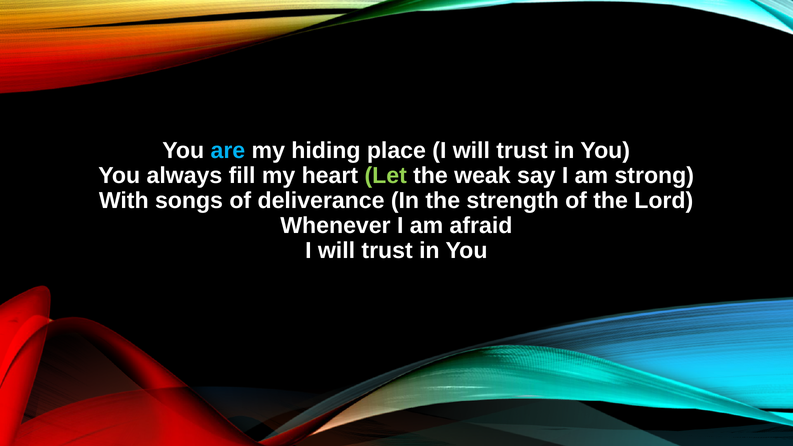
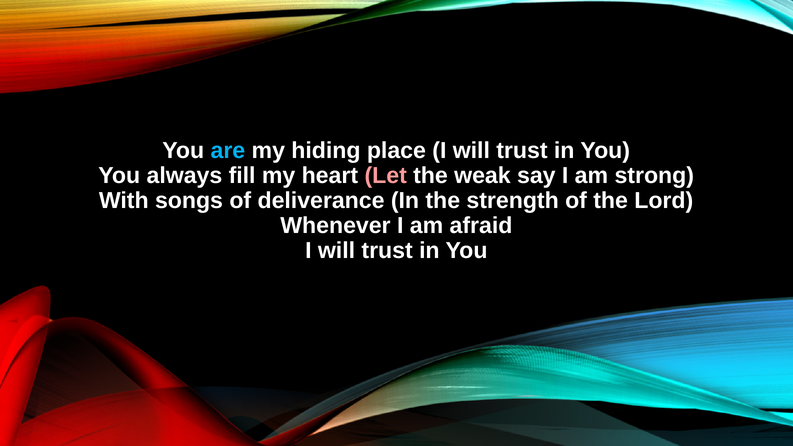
Let colour: light green -> pink
